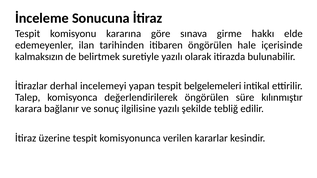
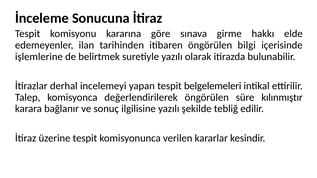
hale: hale -> bilgi
kalmaksızın: kalmaksızın -> işlemlerine
